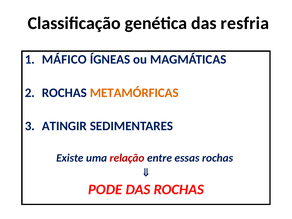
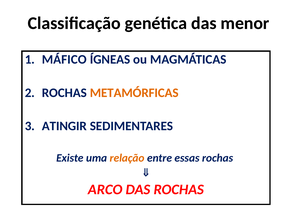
resfria: resfria -> menor
relação colour: red -> orange
PODE: PODE -> ARCO
